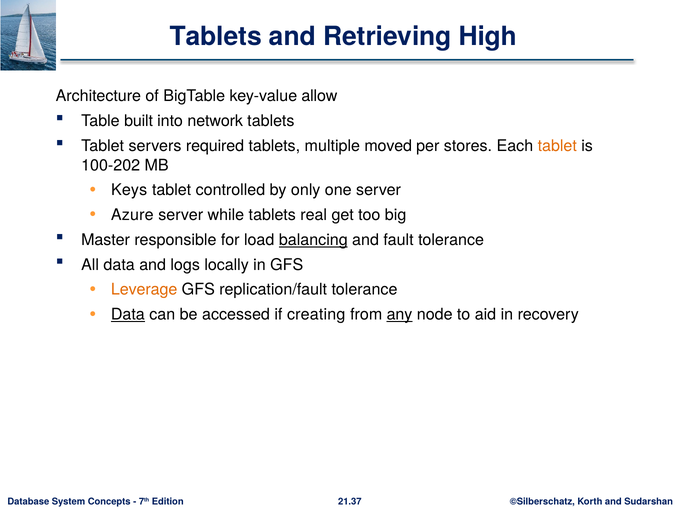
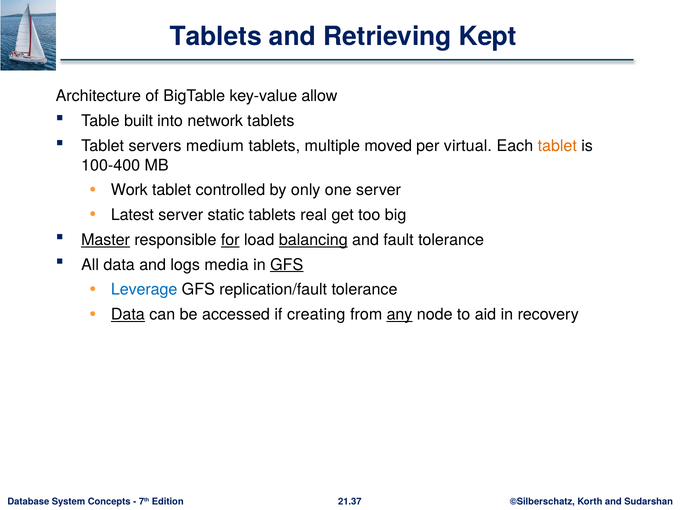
High: High -> Kept
required: required -> medium
stores: stores -> virtual
100-202: 100-202 -> 100-400
Keys: Keys -> Work
Azure: Azure -> Latest
while: while -> static
Master underline: none -> present
for underline: none -> present
locally: locally -> media
GFS at (287, 265) underline: none -> present
Leverage colour: orange -> blue
